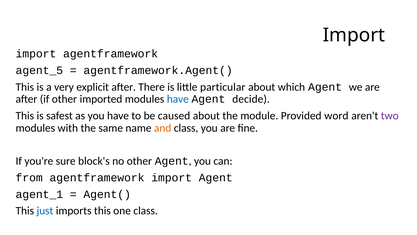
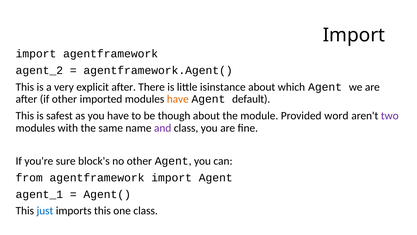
agent_5: agent_5 -> agent_2
particular: particular -> isinstance
have at (178, 99) colour: blue -> orange
decide: decide -> default
caused: caused -> though
and colour: orange -> purple
